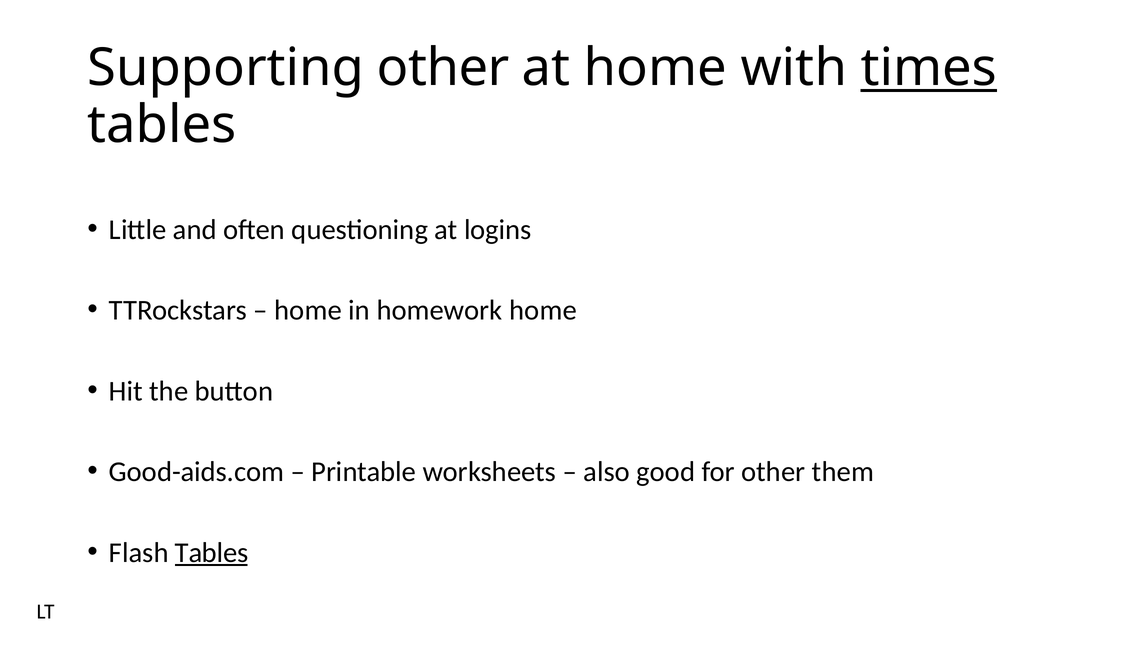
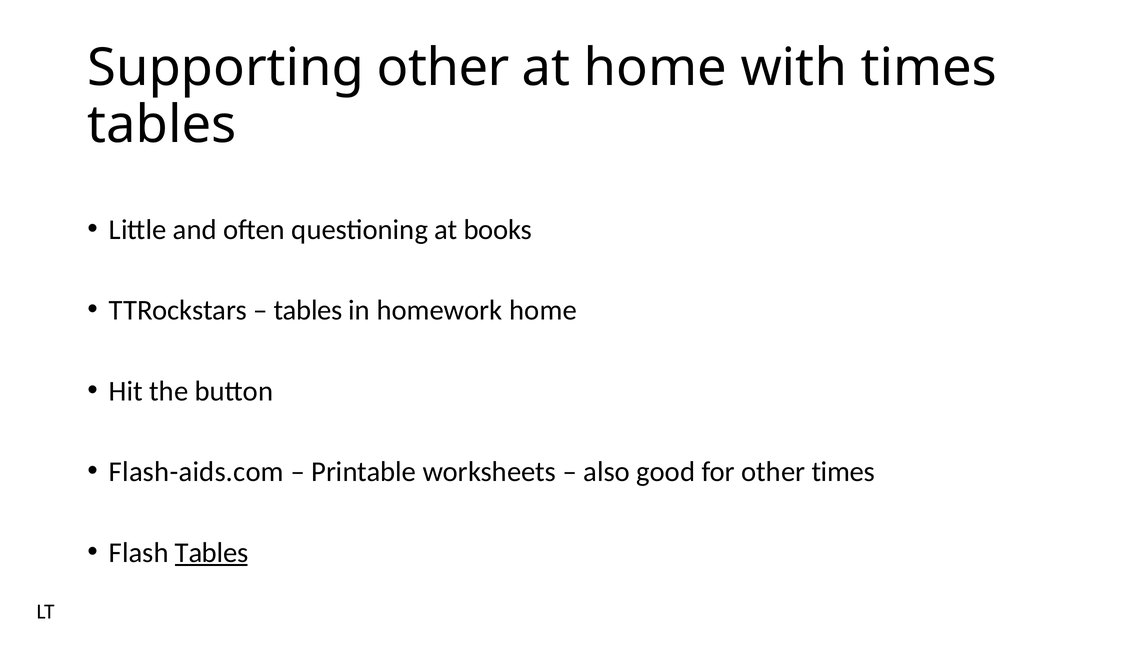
times at (929, 68) underline: present -> none
logins: logins -> books
home at (308, 310): home -> tables
Good-aids.com: Good-aids.com -> Flash-aids.com
other them: them -> times
